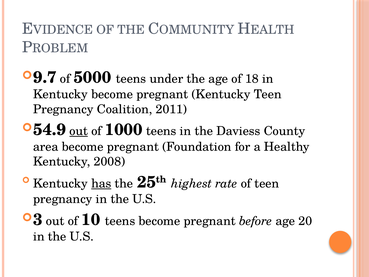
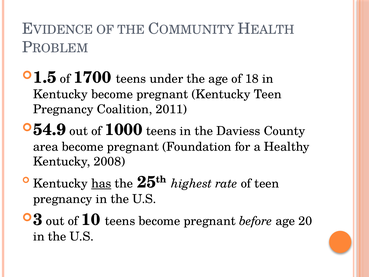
9.7: 9.7 -> 1.5
5000: 5000 -> 1700
out at (79, 131) underline: present -> none
